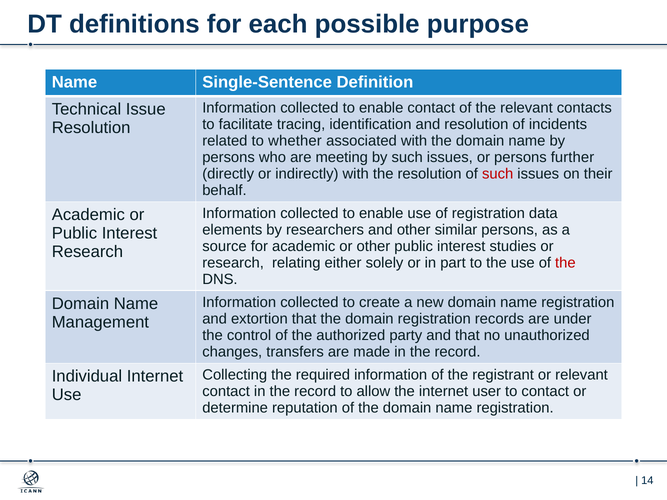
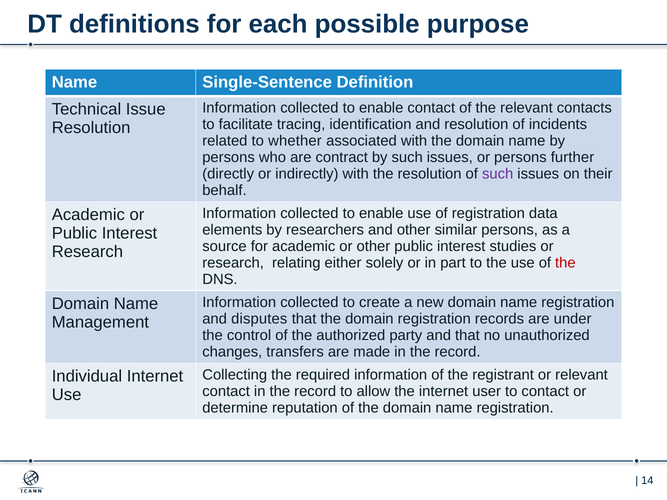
meeting: meeting -> contract
such at (498, 174) colour: red -> purple
extortion: extortion -> disputes
